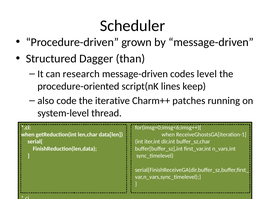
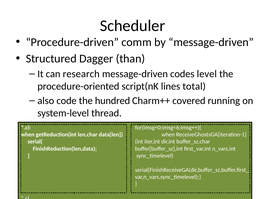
grown: grown -> comm
keep: keep -> total
iterative: iterative -> hundred
patches: patches -> covered
